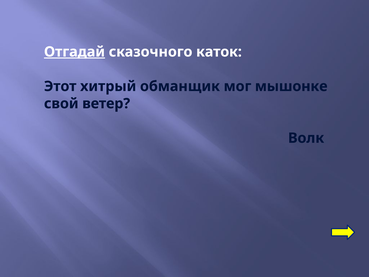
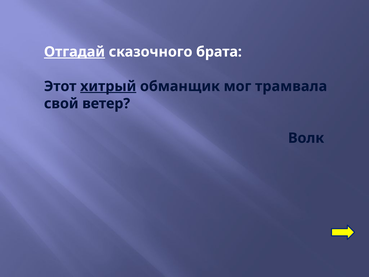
каток: каток -> брата
хитрый underline: none -> present
мышонке: мышонке -> трамвала
